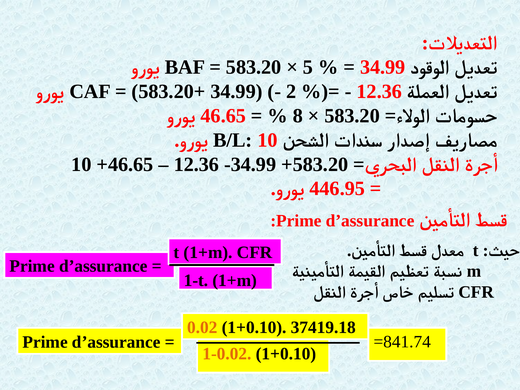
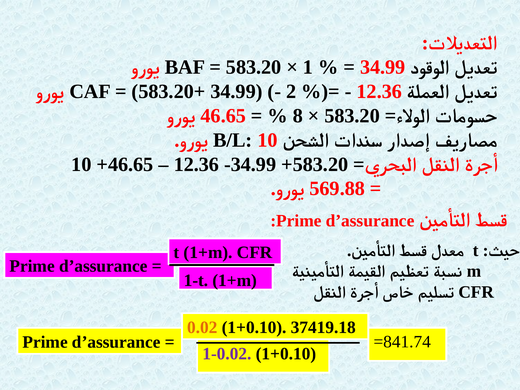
5: 5 -> 1
446.95: 446.95 -> 569.88
1-0.02 colour: orange -> purple
